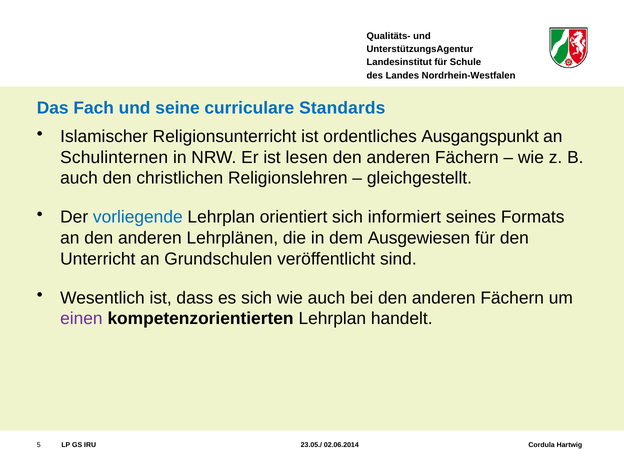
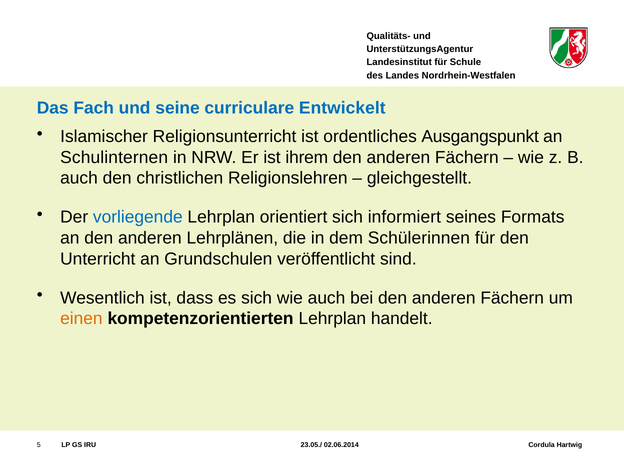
Standards: Standards -> Entwickelt
lesen: lesen -> ihrem
Ausgewiesen: Ausgewiesen -> Schülerinnen
einen colour: purple -> orange
